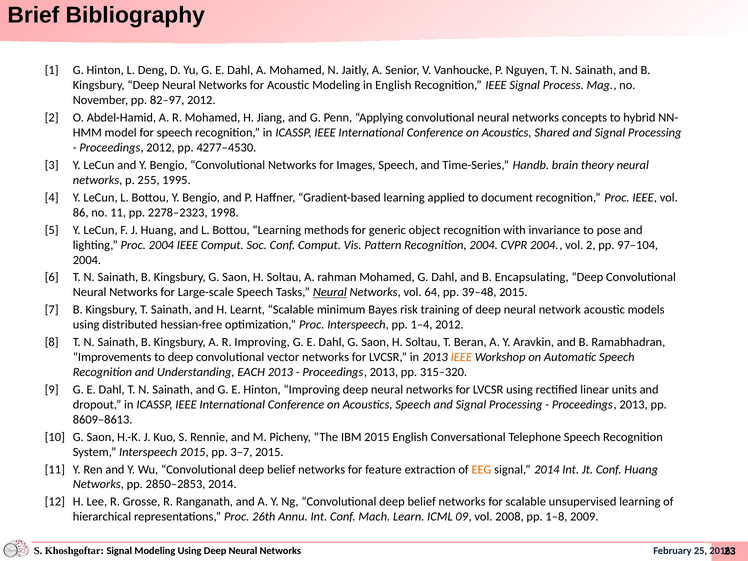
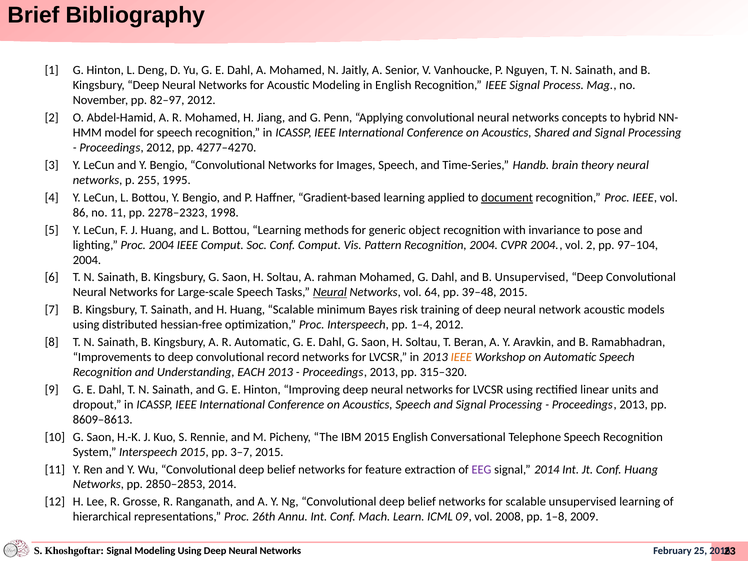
4277–4530: 4277–4530 -> 4277–4270
document underline: none -> present
B Encapsulating: Encapsulating -> Unsupervised
H Learnt: Learnt -> Huang
R Improving: Improving -> Automatic
vector: vector -> record
EEG colour: orange -> purple
